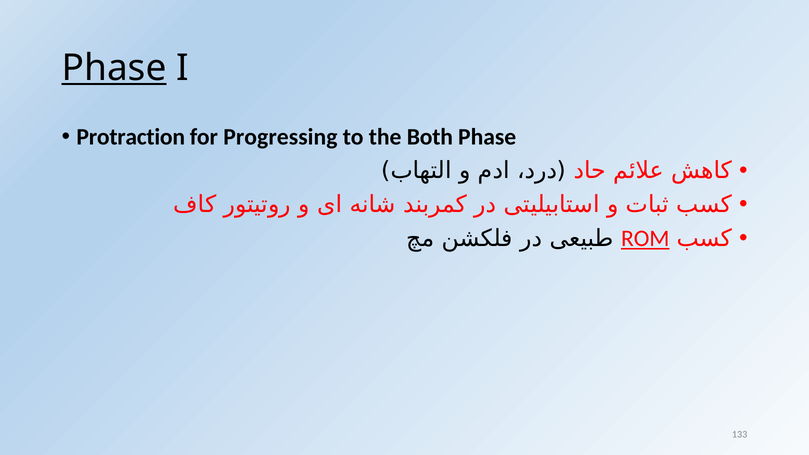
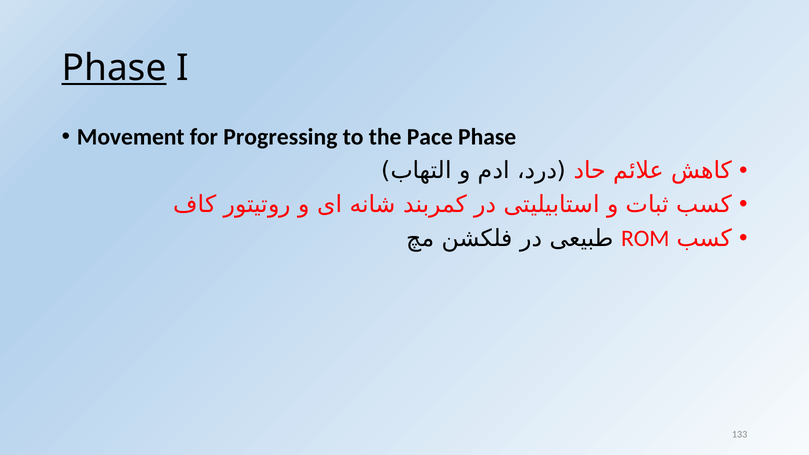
Protraction: Protraction -> Movement
Both: Both -> Pace
ROM underline: present -> none
